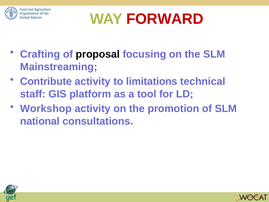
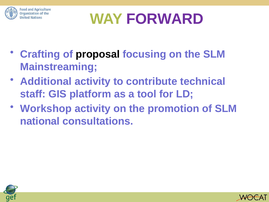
FORWARD colour: red -> purple
Contribute: Contribute -> Additional
limitations: limitations -> contribute
